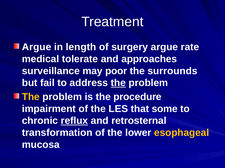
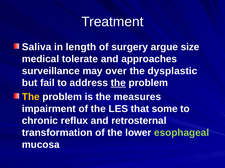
Argue at (37, 47): Argue -> Saliva
rate: rate -> size
poor: poor -> over
surrounds: surrounds -> dysplastic
procedure: procedure -> measures
reflux underline: present -> none
esophageal colour: yellow -> light green
